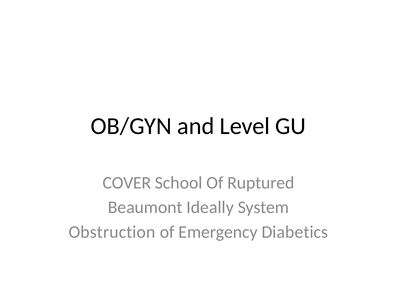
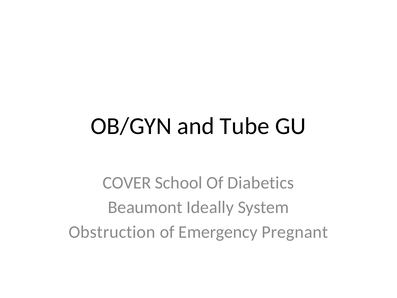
Level: Level -> Tube
Ruptured: Ruptured -> Diabetics
Diabetics: Diabetics -> Pregnant
